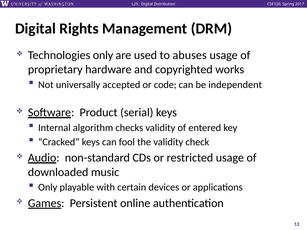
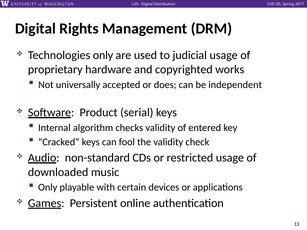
abuses: abuses -> judicial
code: code -> does
